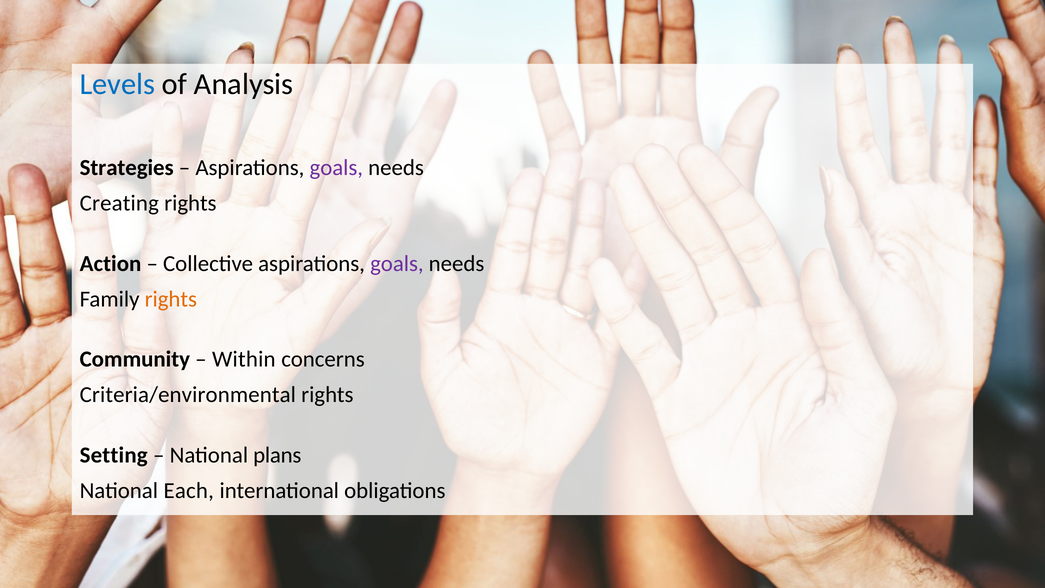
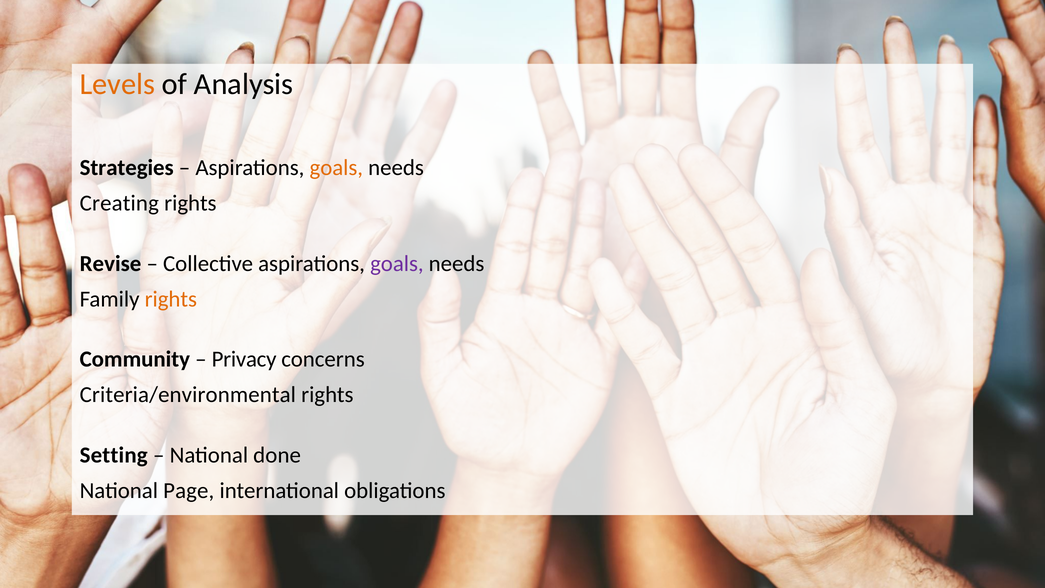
Levels colour: blue -> orange
goals at (336, 168) colour: purple -> orange
Action: Action -> Revise
Within: Within -> Privacy
plans: plans -> done
Each: Each -> Page
